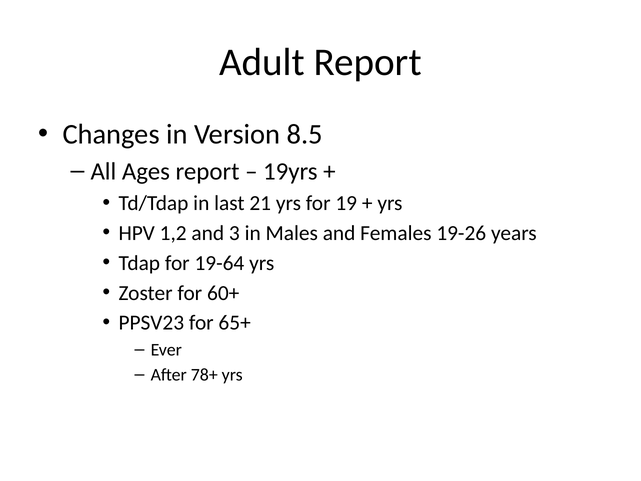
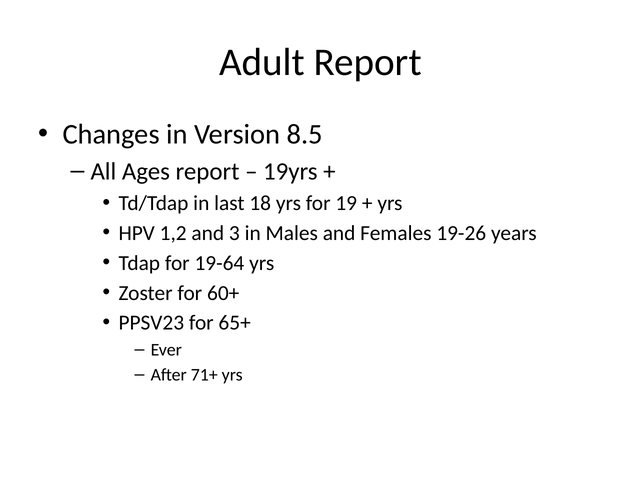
21: 21 -> 18
78+: 78+ -> 71+
